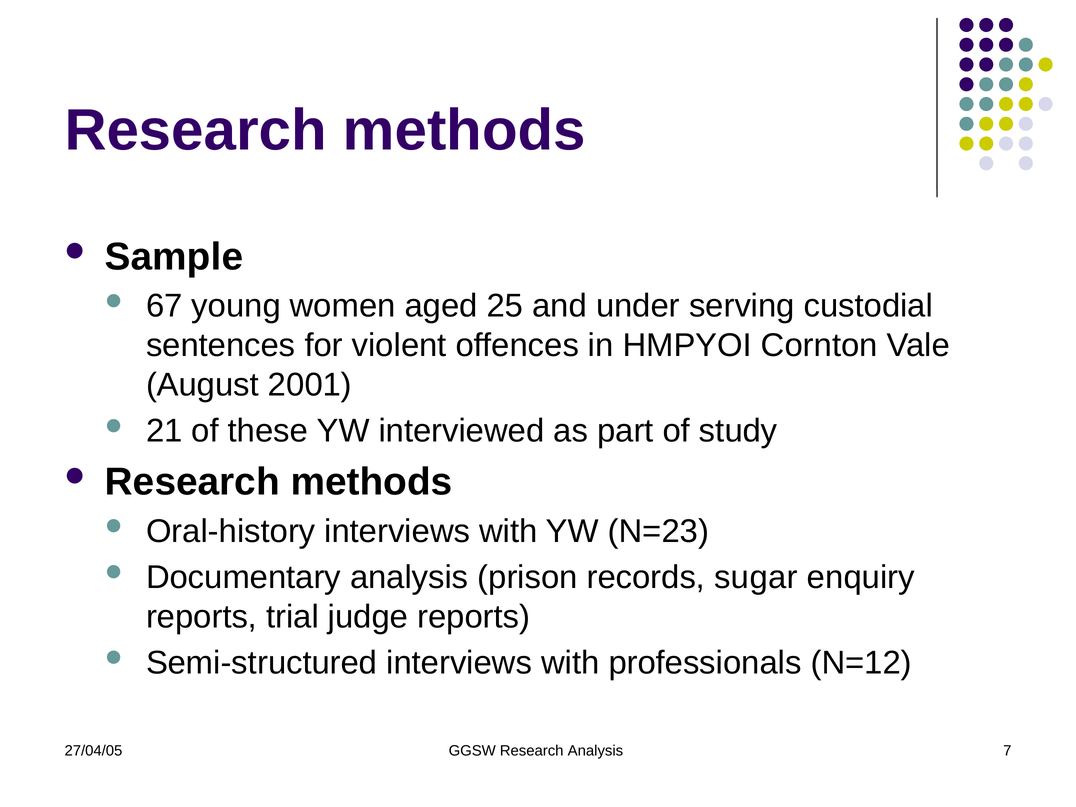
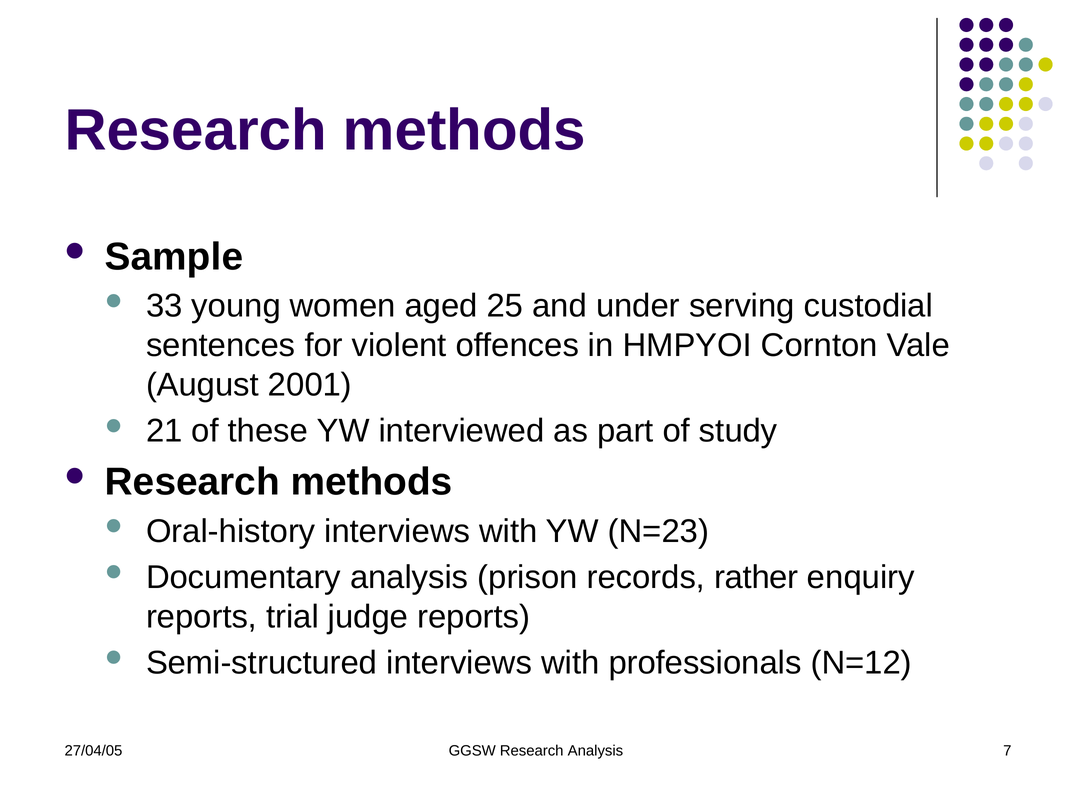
67: 67 -> 33
sugar: sugar -> rather
